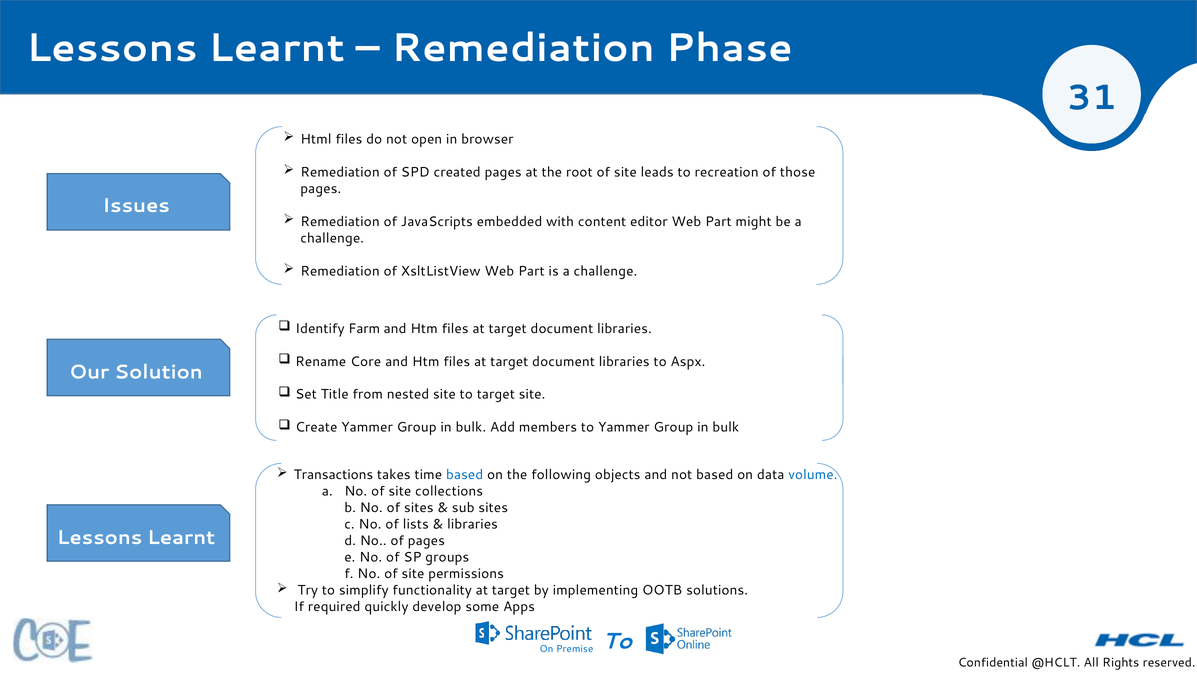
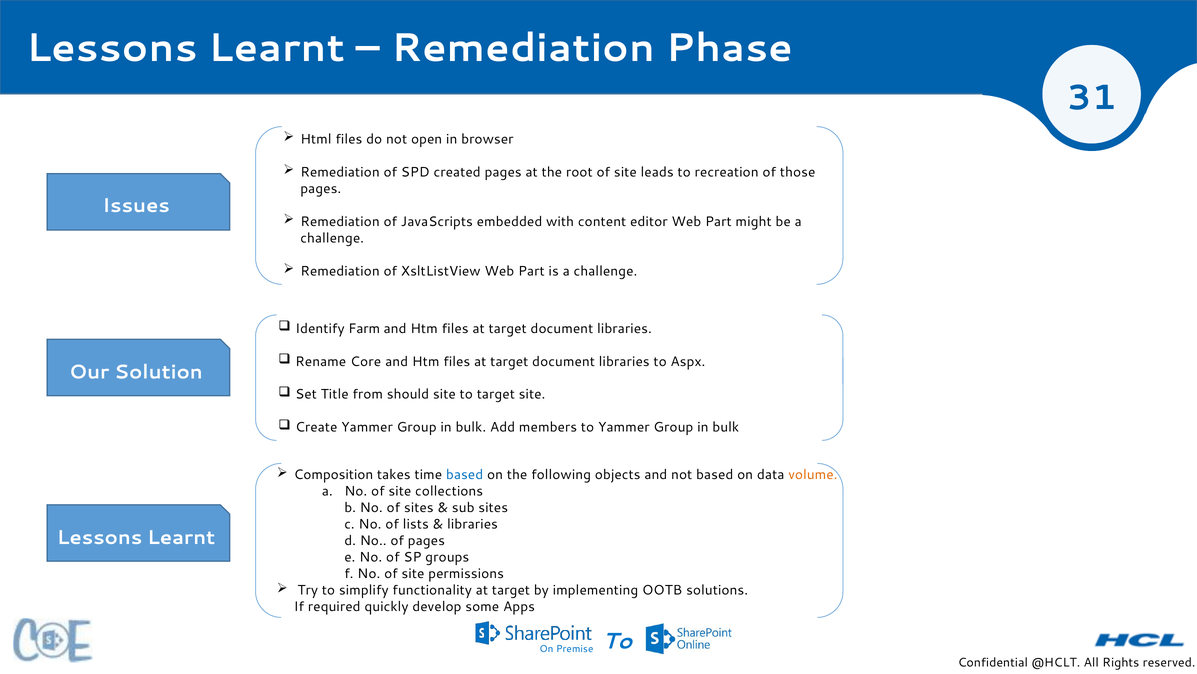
nested: nested -> should
Transactions: Transactions -> Composition
volume colour: blue -> orange
